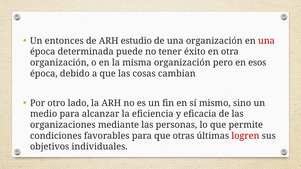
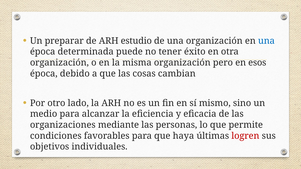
entonces: entonces -> preparar
una at (266, 41) colour: red -> blue
otras: otras -> haya
